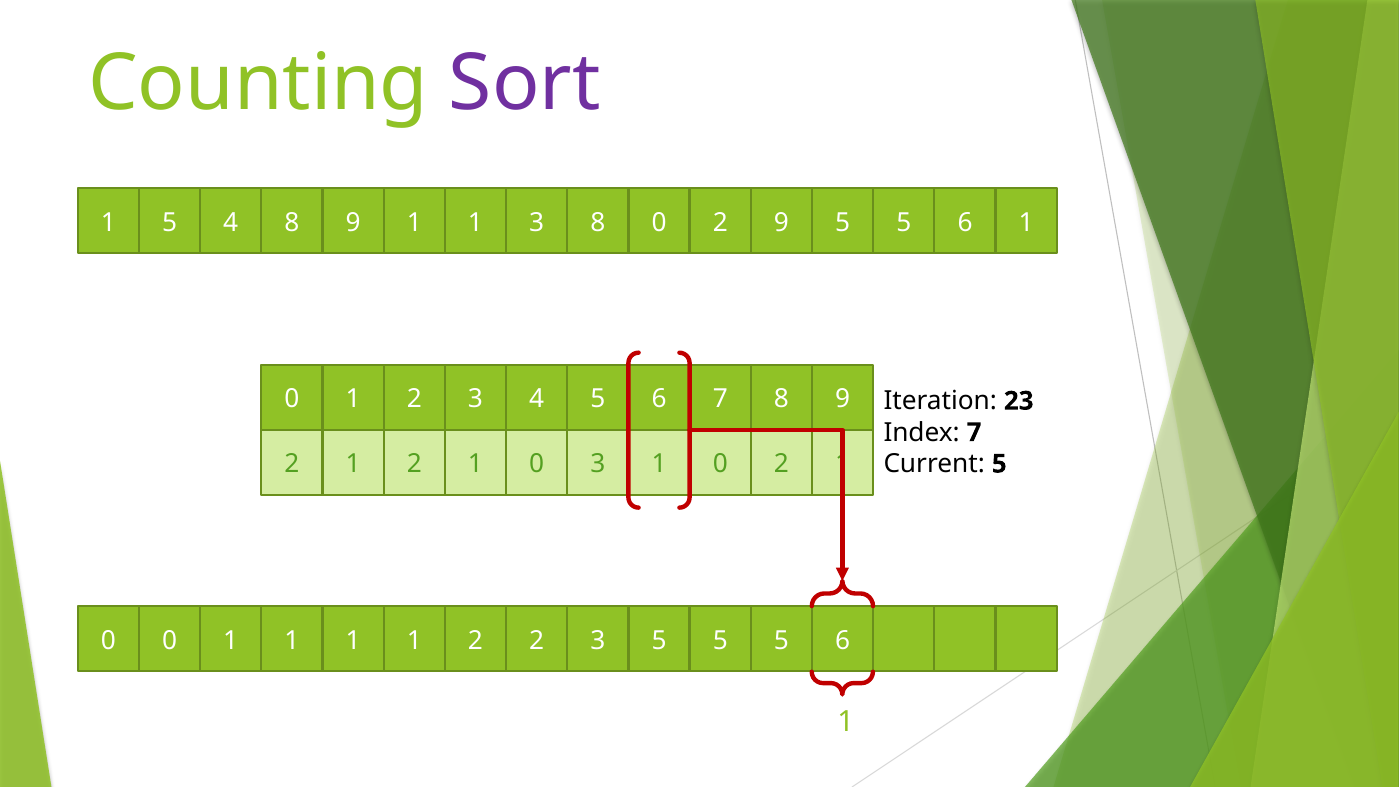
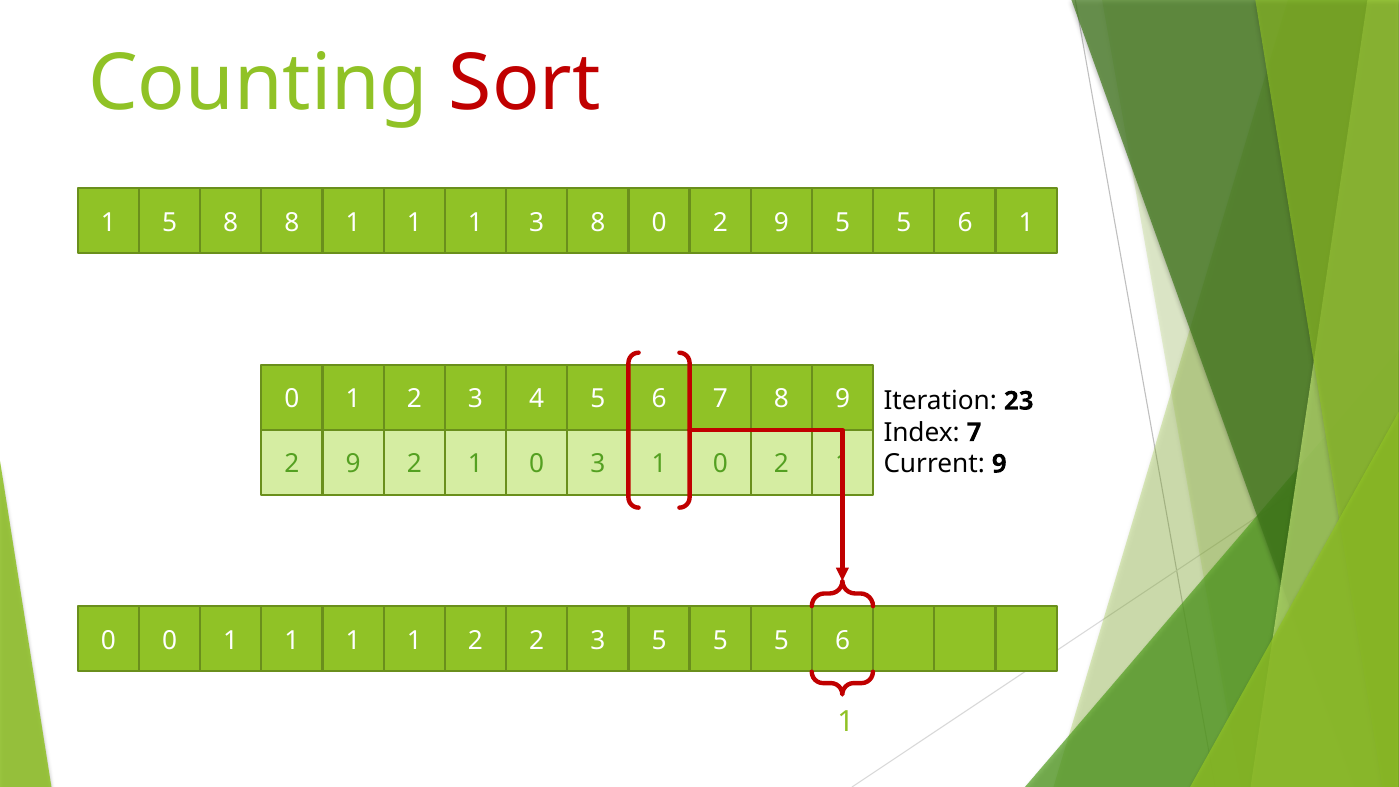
Sort colour: purple -> red
5 4: 4 -> 8
9 at (353, 222): 9 -> 1
Current 5: 5 -> 9
1 at (353, 464): 1 -> 9
